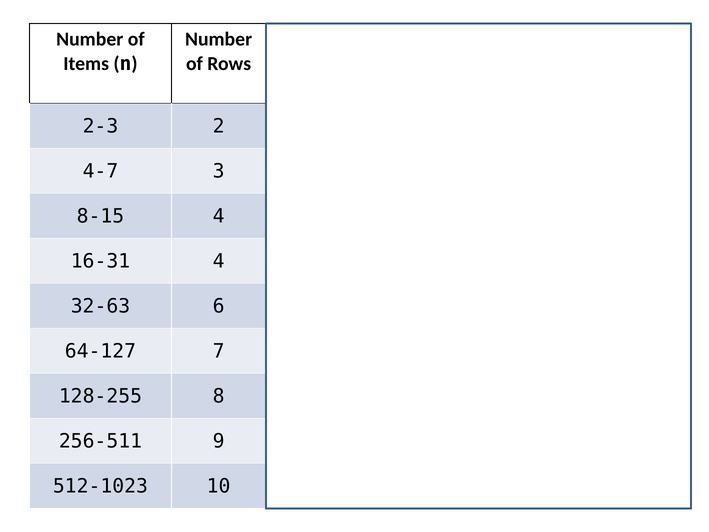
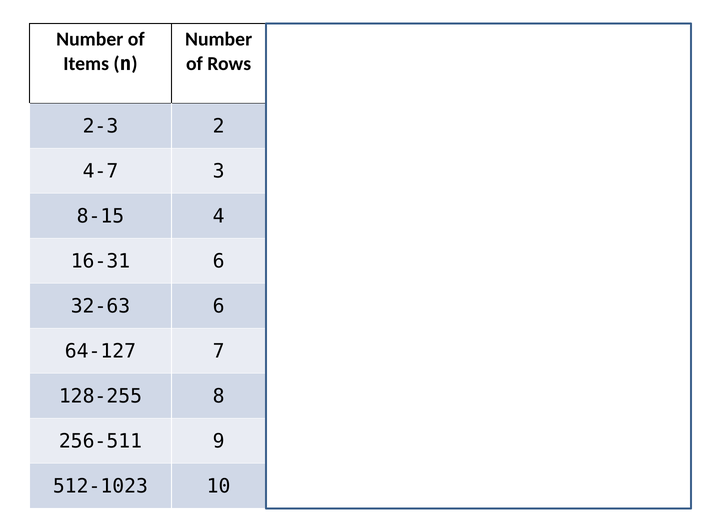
16-31 4: 4 -> 6
